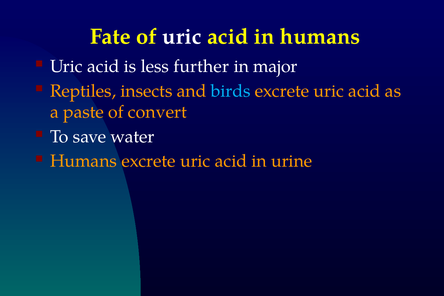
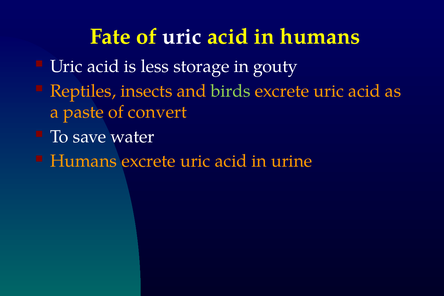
further: further -> storage
major: major -> gouty
birds colour: light blue -> light green
